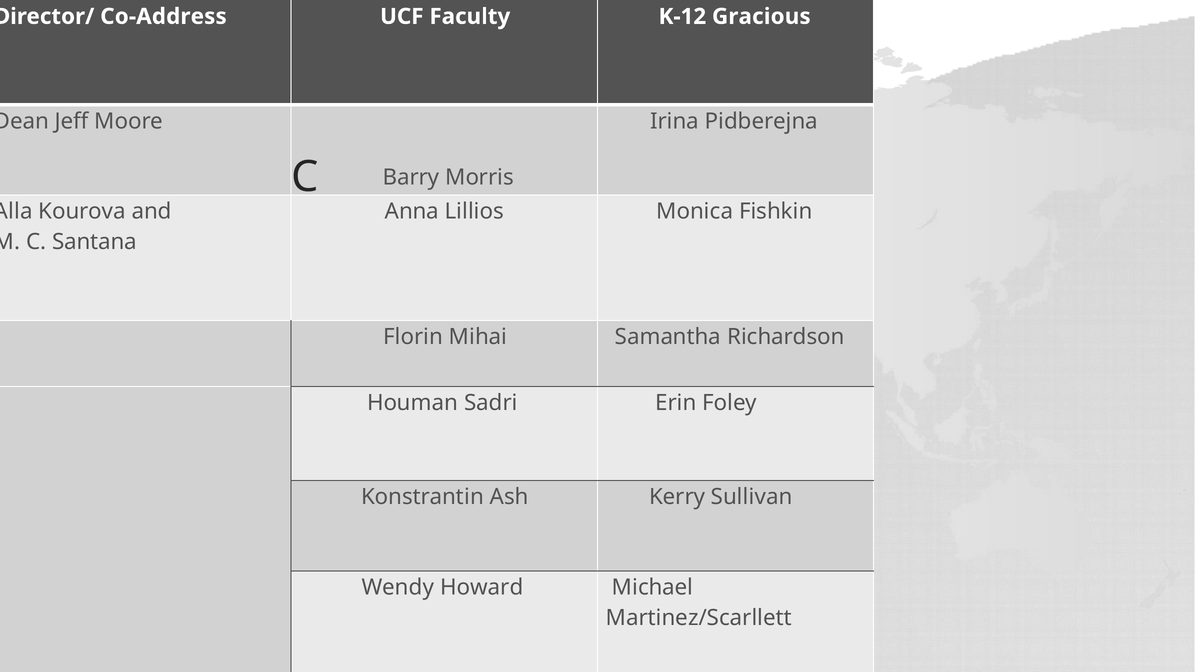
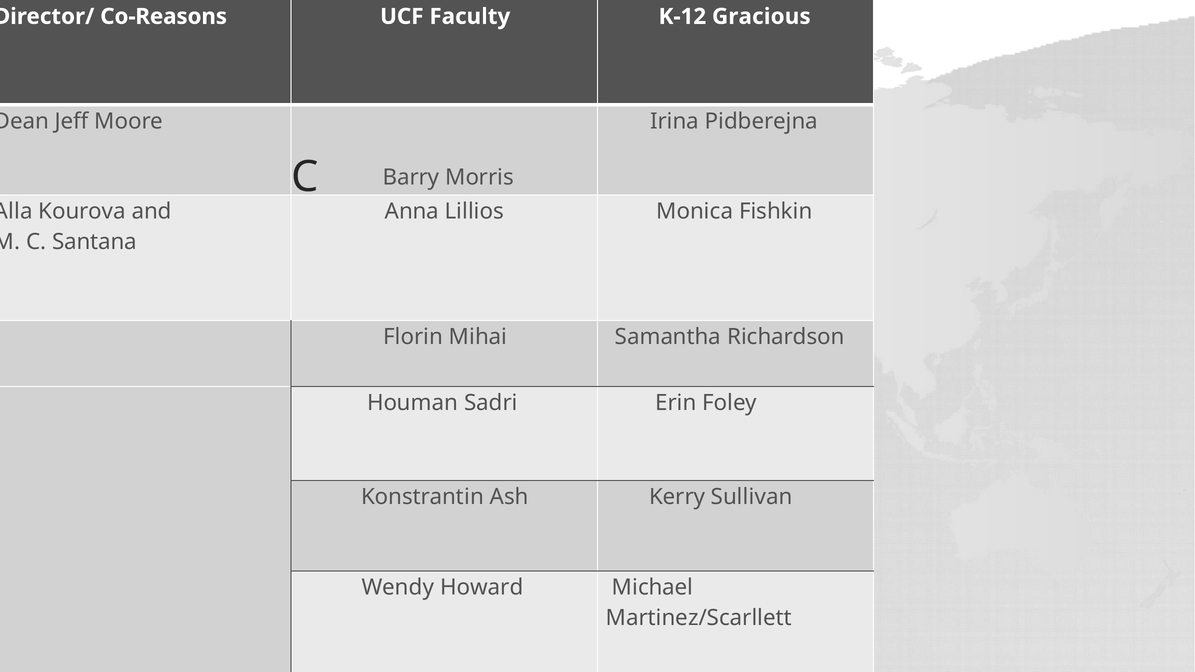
Co-Address: Co-Address -> Co-Reasons
